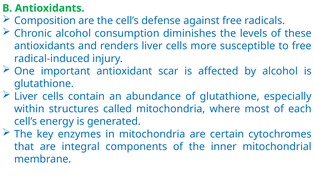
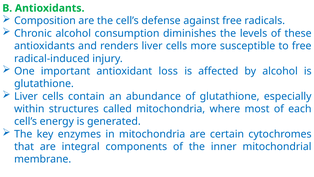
scar: scar -> loss
